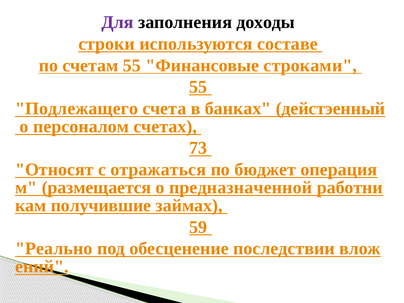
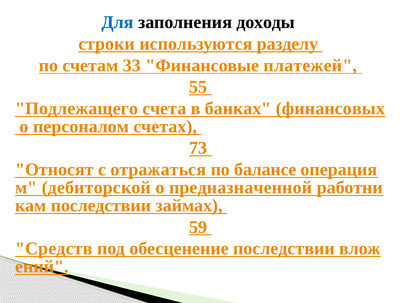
Для colour: purple -> blue
составе: составе -> разделу
счетам 55: 55 -> 33
строками: строками -> платежей
дейстэенный: дейстэенный -> финансовых
бюджет: бюджет -> балансе
размещается: размещается -> дебиторской
получившие at (101, 206): получившие -> последствии
Реально: Реально -> Средств
